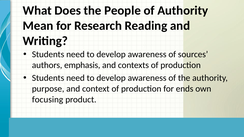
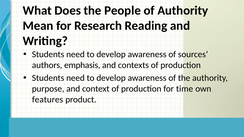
ends: ends -> time
focusing: focusing -> features
